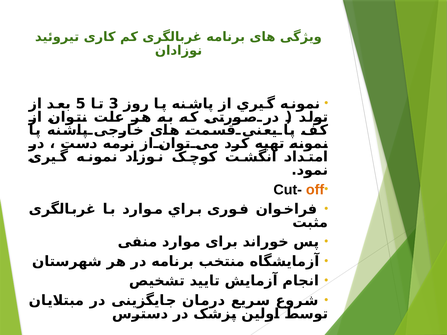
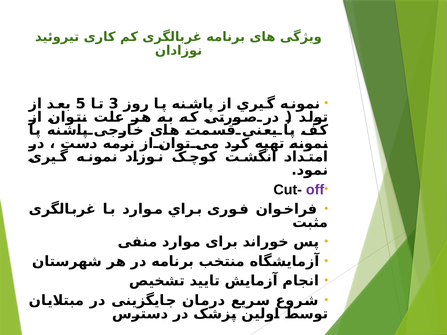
off colour: orange -> purple
